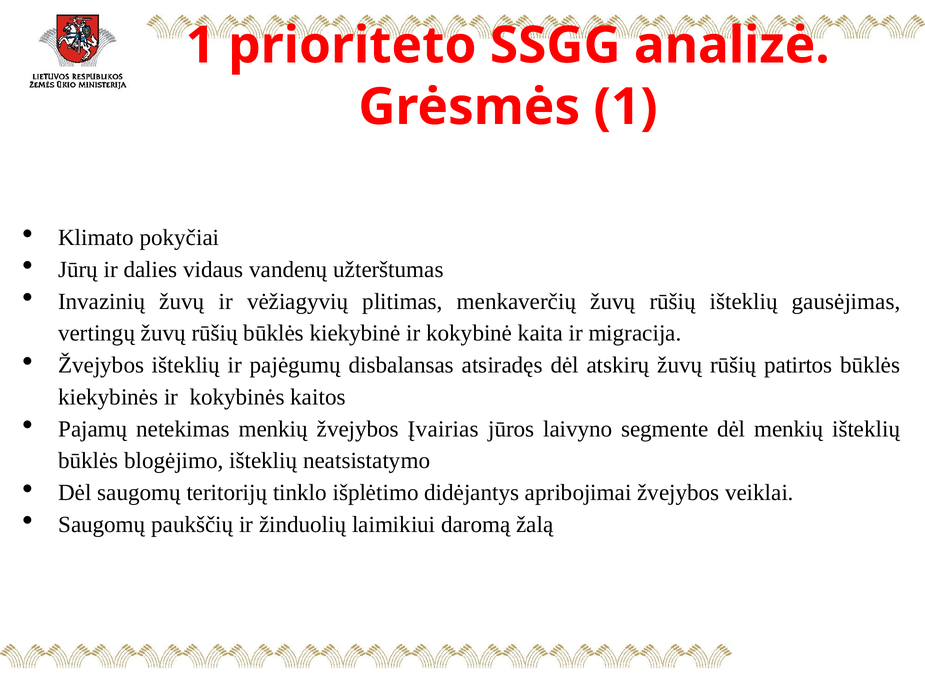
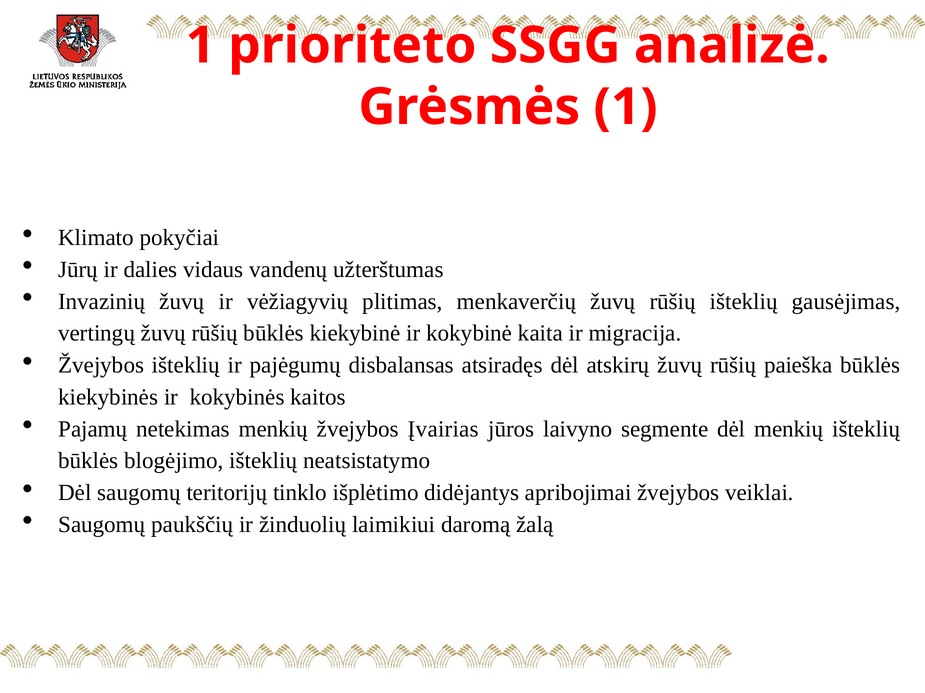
patirtos: patirtos -> paieška
